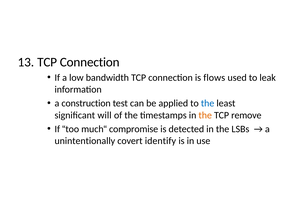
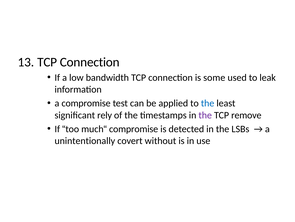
flows: flows -> some
a construction: construction -> compromise
will: will -> rely
the at (205, 115) colour: orange -> purple
identify: identify -> without
